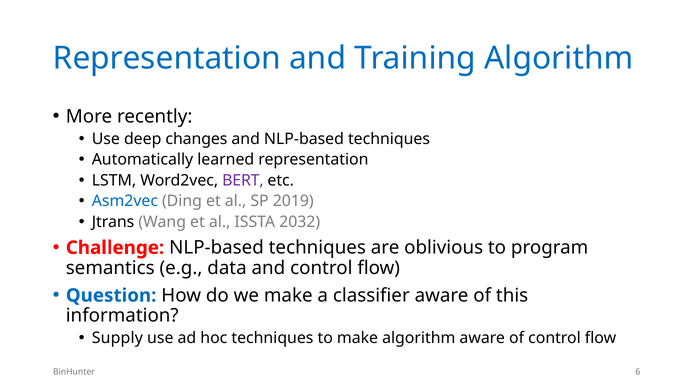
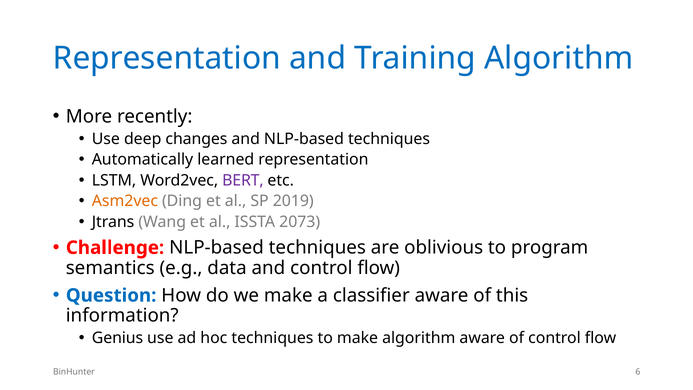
Asm2vec colour: blue -> orange
2032: 2032 -> 2073
Supply: Supply -> Genius
